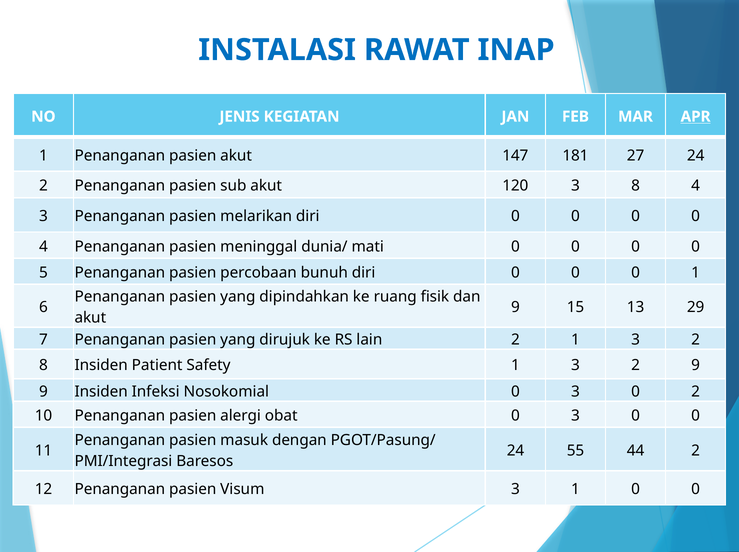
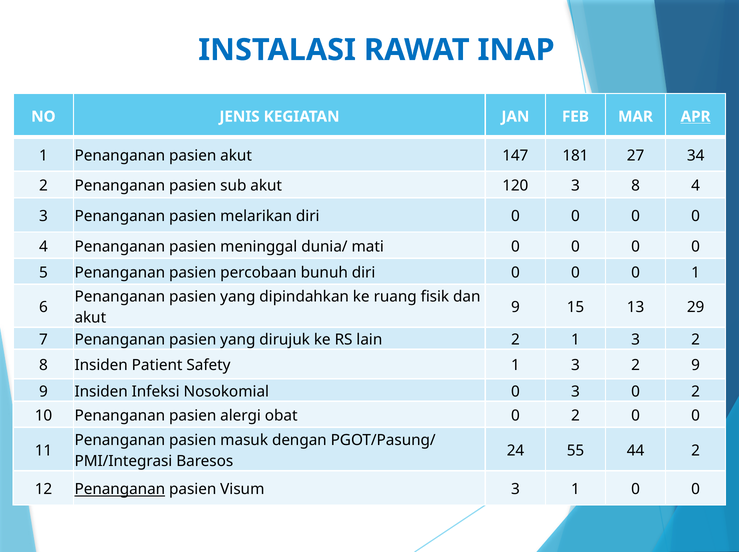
27 24: 24 -> 34
obat 0 3: 3 -> 2
Penanganan at (120, 489) underline: none -> present
